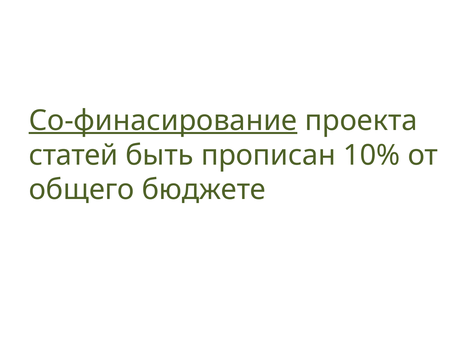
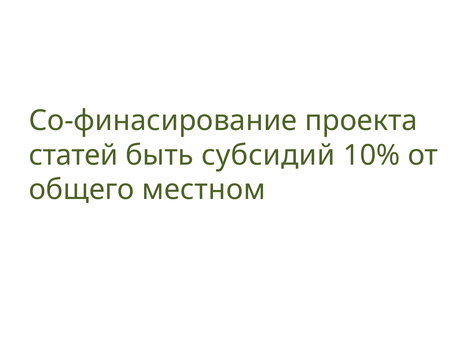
Со-финасирование underline: present -> none
прописан: прописан -> субсидий
бюджете: бюджете -> местном
